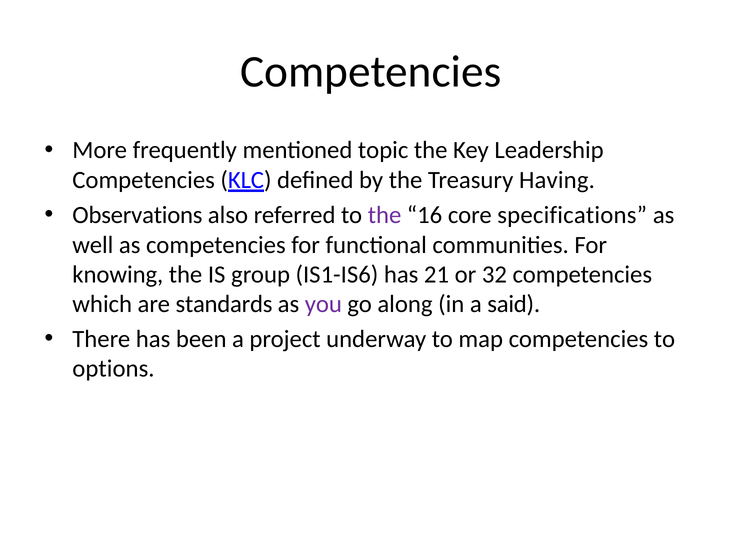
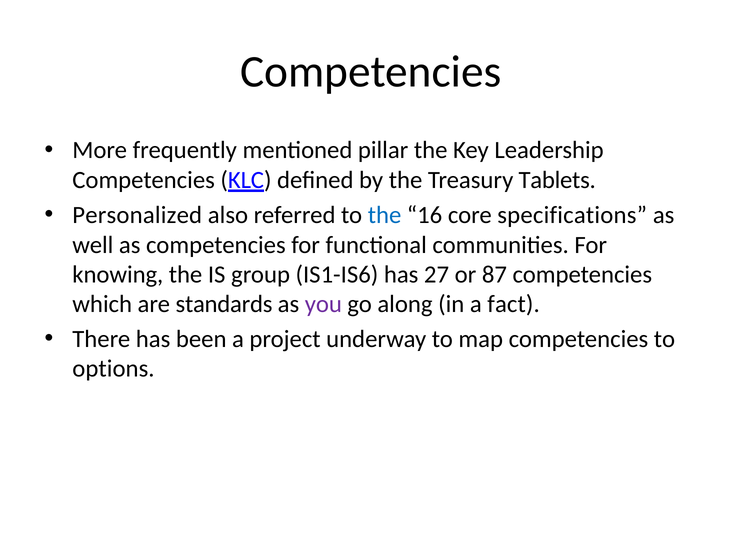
topic: topic -> pillar
Having: Having -> Tablets
Observations: Observations -> Personalized
the at (385, 215) colour: purple -> blue
21: 21 -> 27
32: 32 -> 87
said: said -> fact
